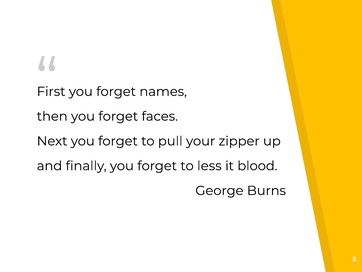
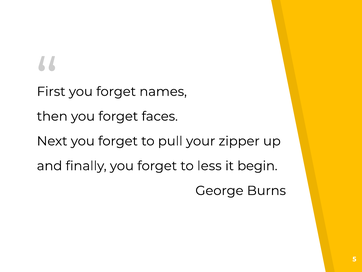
blood: blood -> begin
